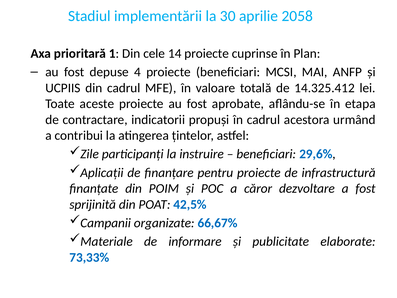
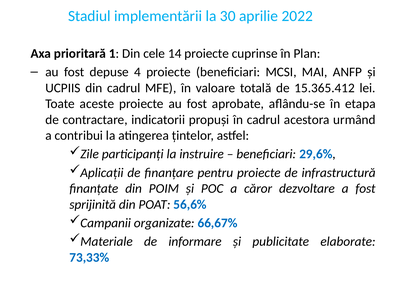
2058: 2058 -> 2022
14.325.412: 14.325.412 -> 15.365.412
42,5%: 42,5% -> 56,6%
